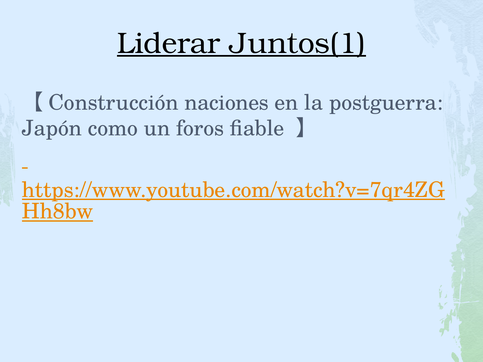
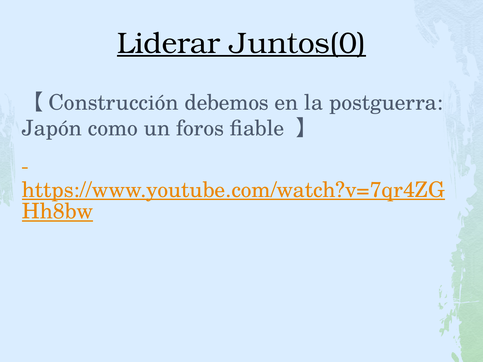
Juntos(1: Juntos(1 -> Juntos(0
naciones: naciones -> debemos
